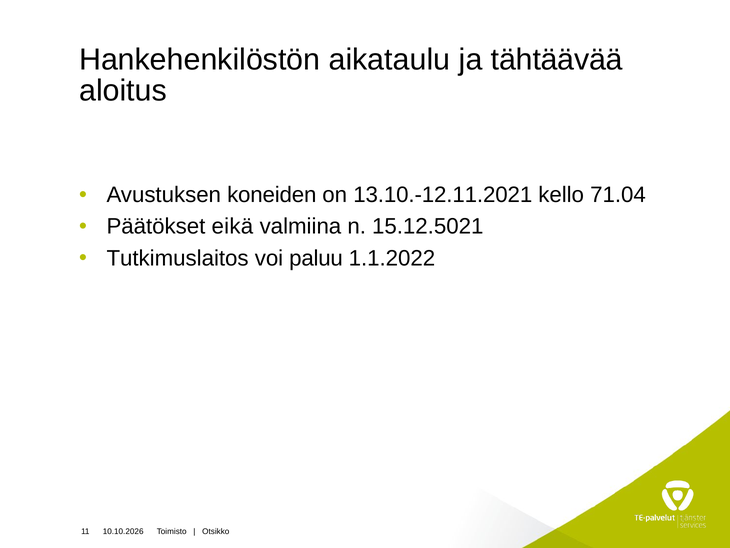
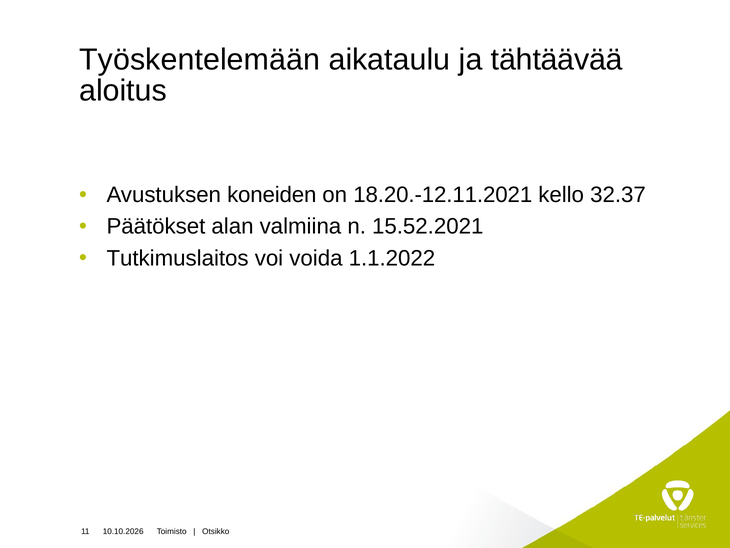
Hankehenkilöstön: Hankehenkilöstön -> Työskentelemään
13.10.-12.11.2021: 13.10.-12.11.2021 -> 18.20.-12.11.2021
71.04: 71.04 -> 32.37
eikä: eikä -> alan
15.12.5021: 15.12.5021 -> 15.52.2021
paluu: paluu -> voida
